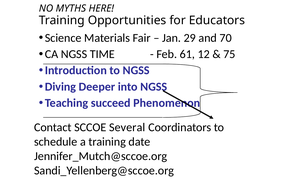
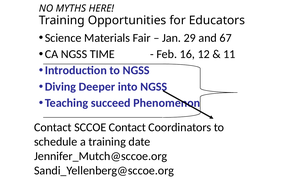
70: 70 -> 67
61: 61 -> 16
75: 75 -> 11
SCCOE Several: Several -> Contact
